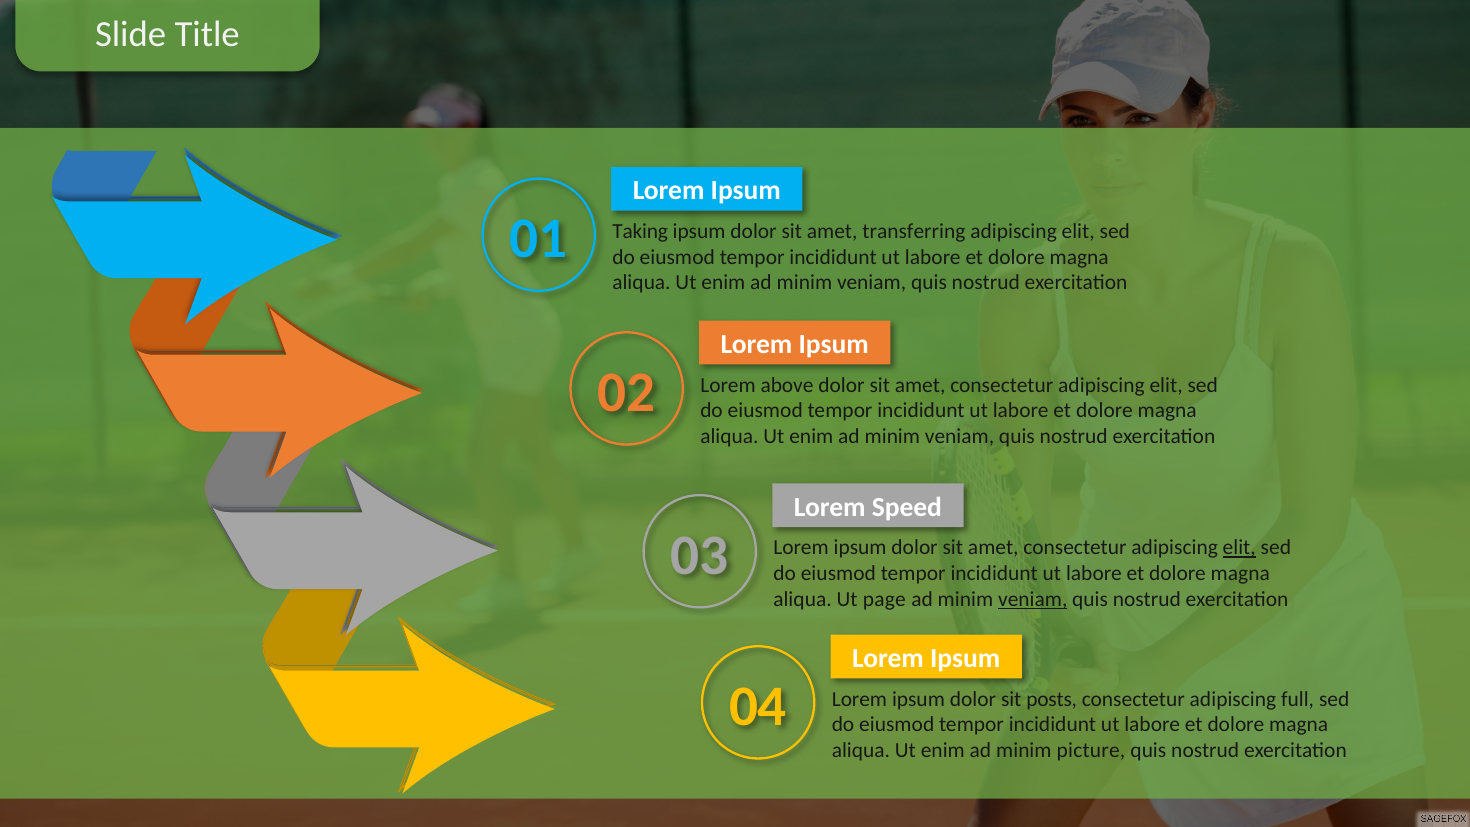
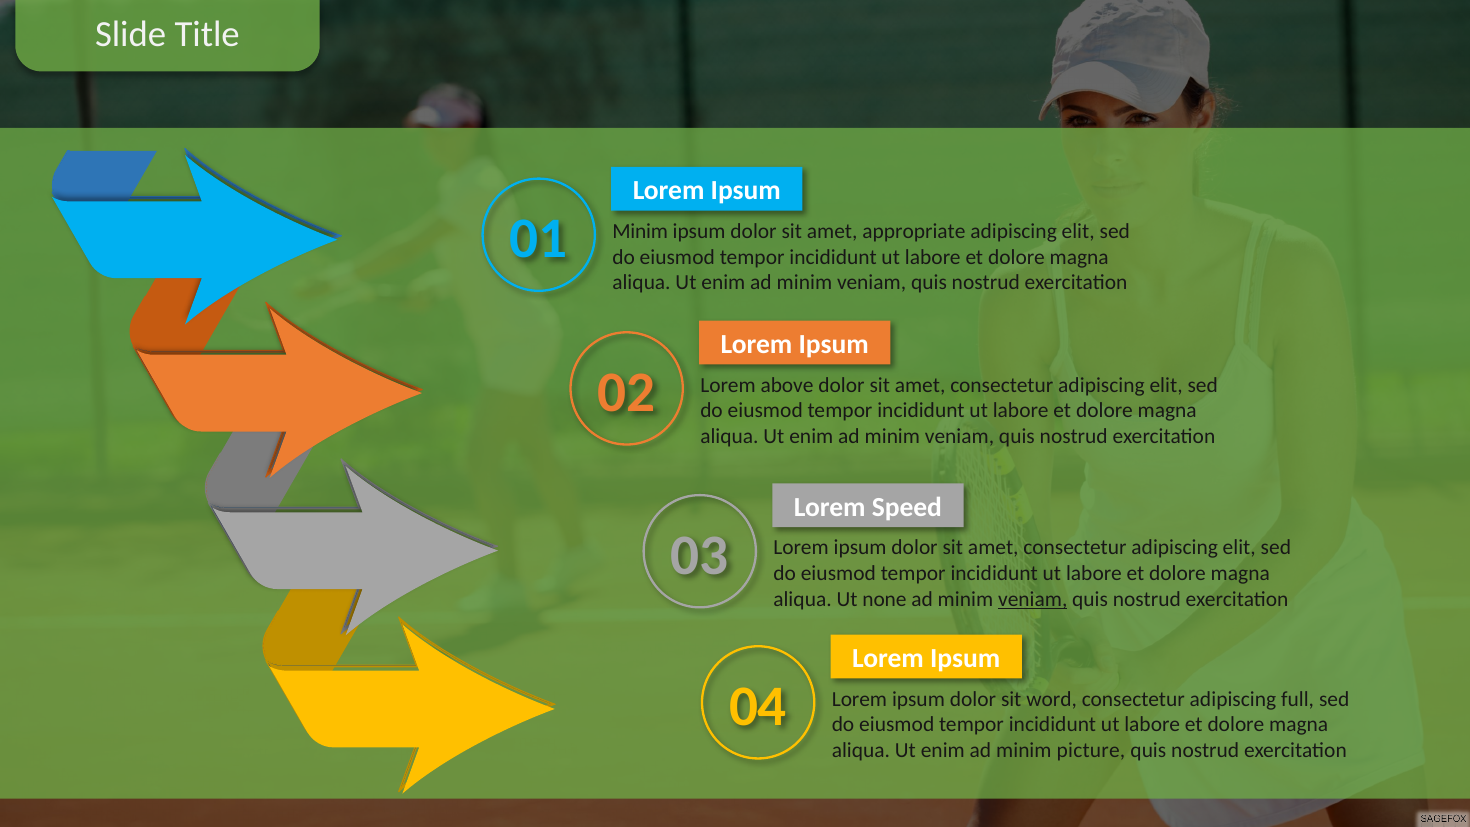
01 Taking: Taking -> Minim
transferring: transferring -> appropriate
elit at (1239, 548) underline: present -> none
page: page -> none
posts: posts -> word
